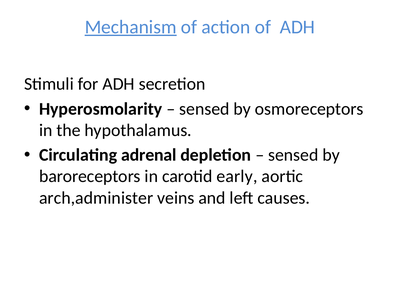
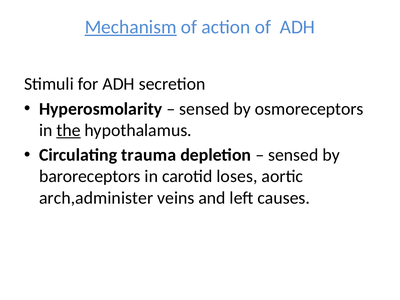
the underline: none -> present
adrenal: adrenal -> trauma
early: early -> loses
